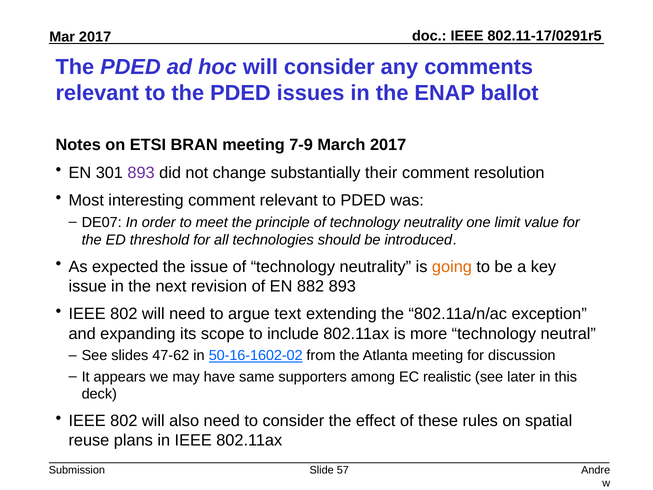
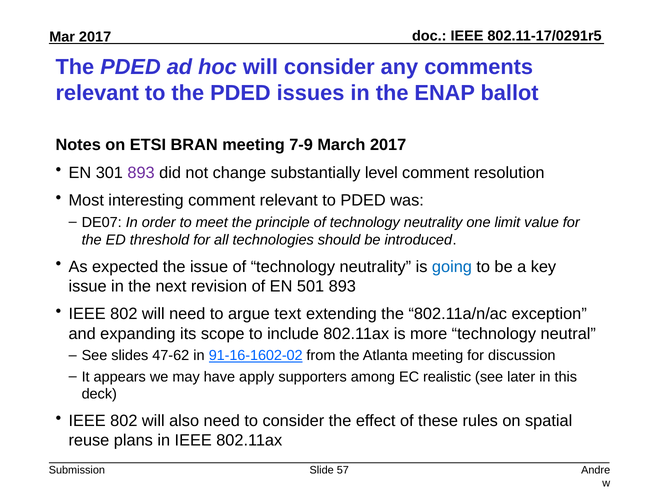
their: their -> level
going colour: orange -> blue
882: 882 -> 501
50-16-1602-02: 50-16-1602-02 -> 91-16-1602-02
same: same -> apply
